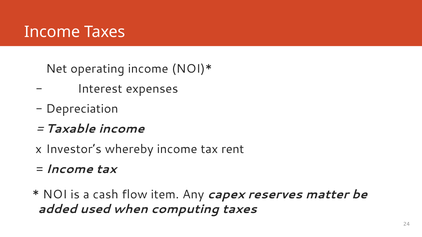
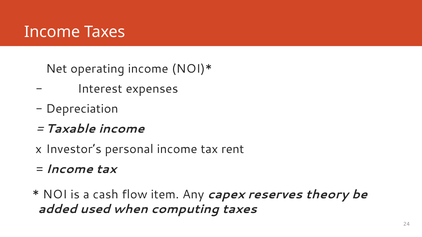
whereby: whereby -> personal
matter: matter -> theory
